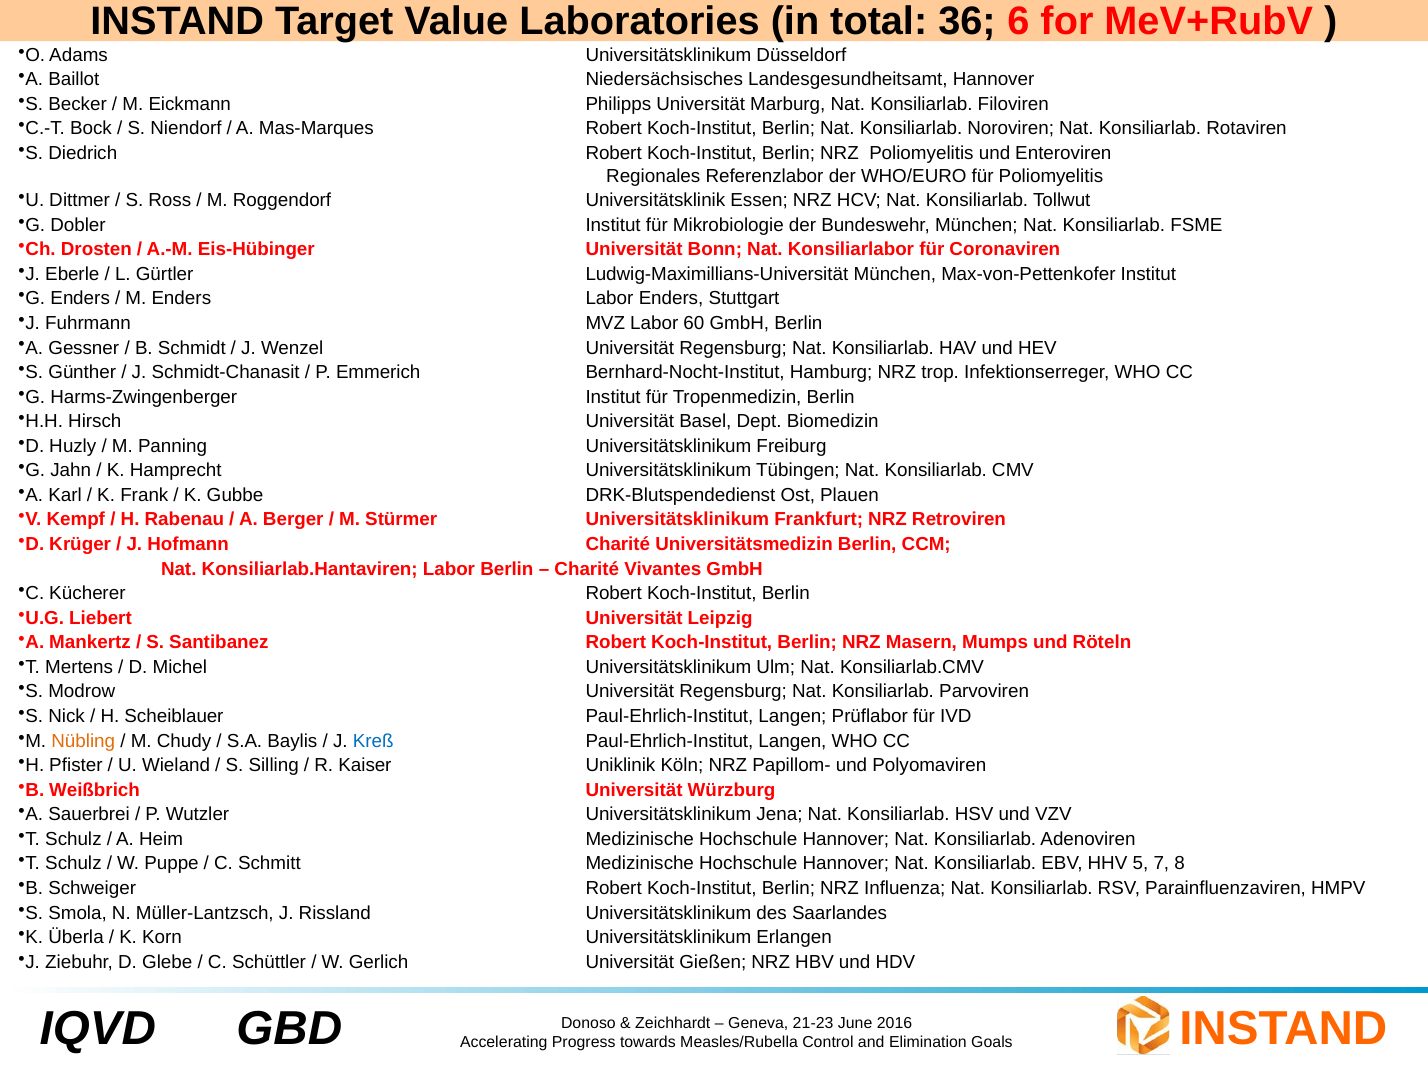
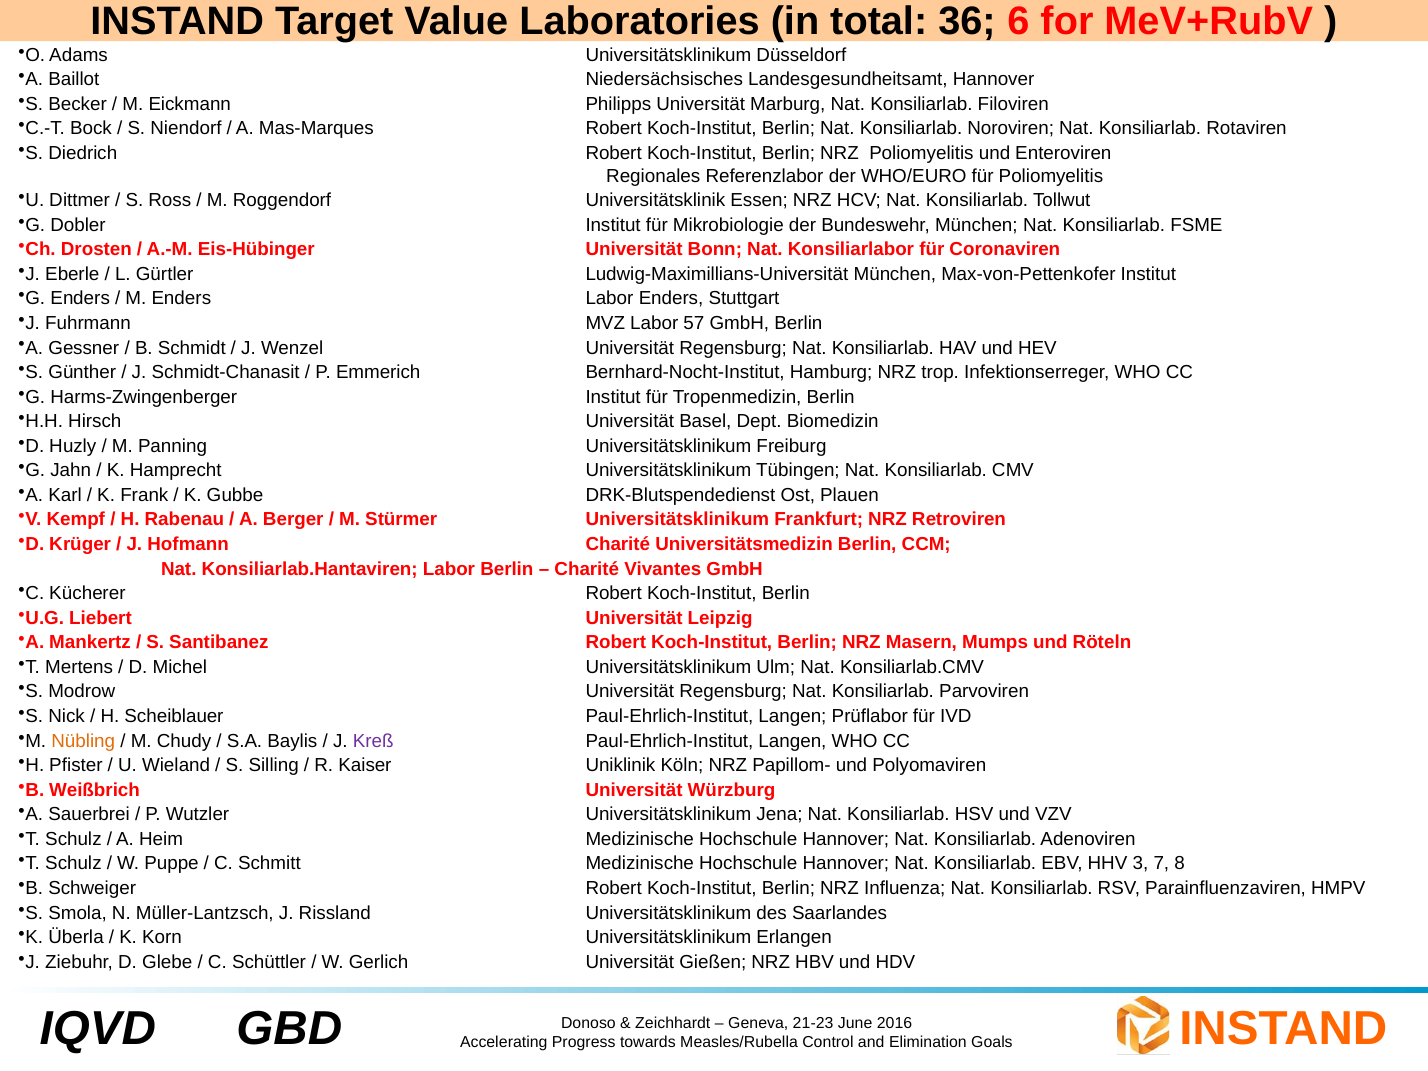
60: 60 -> 57
Kreß colour: blue -> purple
5: 5 -> 3
